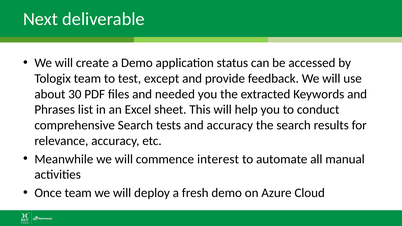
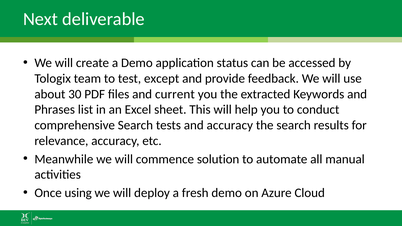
needed: needed -> current
interest: interest -> solution
Once team: team -> using
